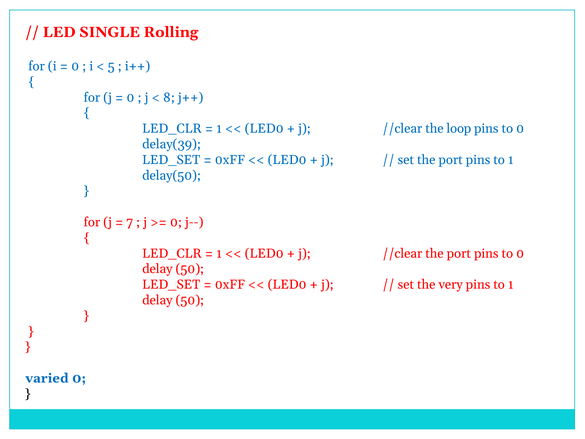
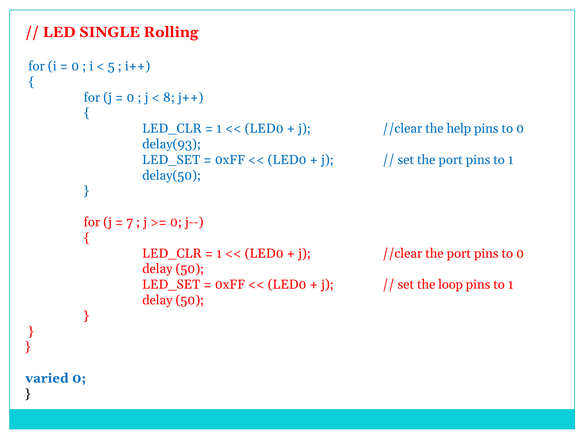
loop: loop -> help
delay(39: delay(39 -> delay(93
very: very -> loop
